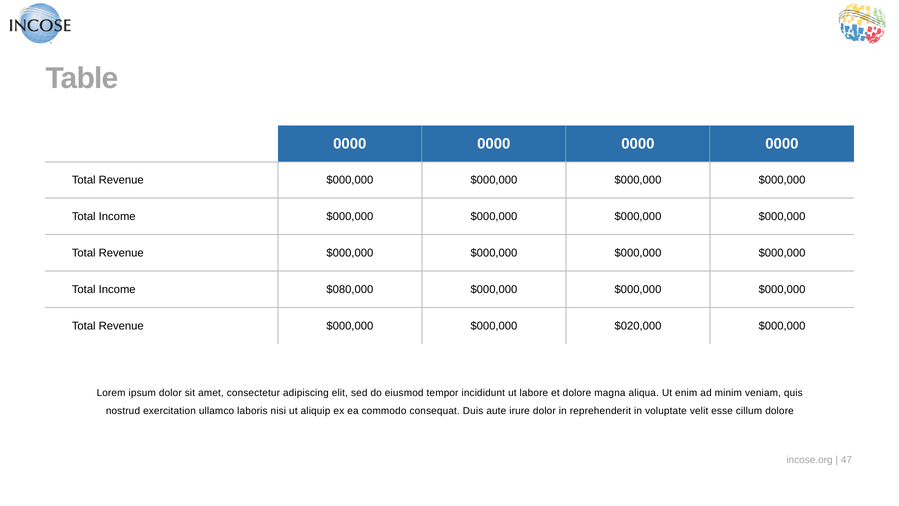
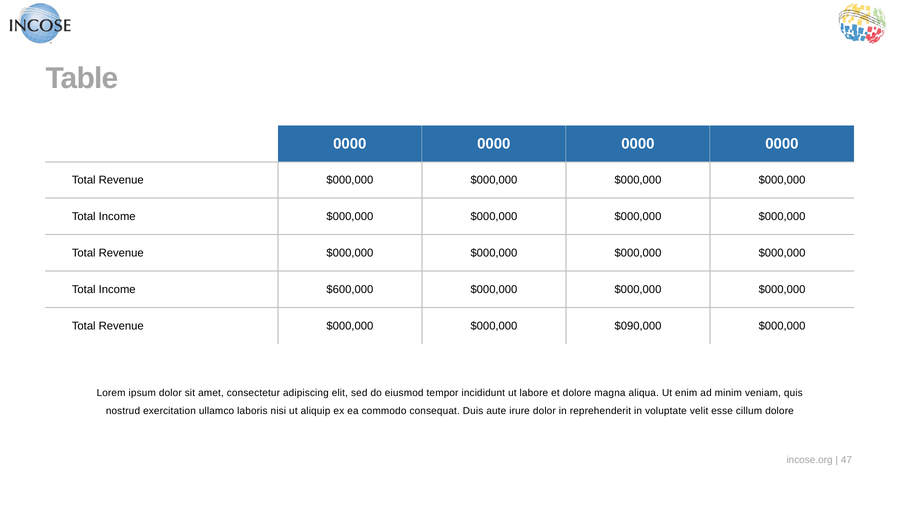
$080,000: $080,000 -> $600,000
$020,000: $020,000 -> $090,000
